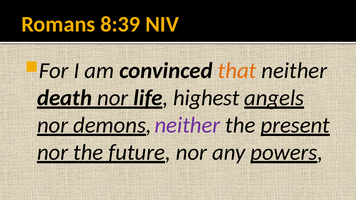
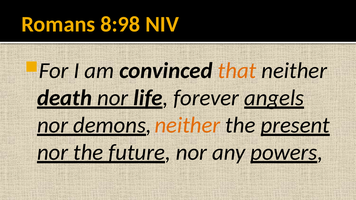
8:39: 8:39 -> 8:98
highest: highest -> forever
neither at (187, 125) colour: purple -> orange
